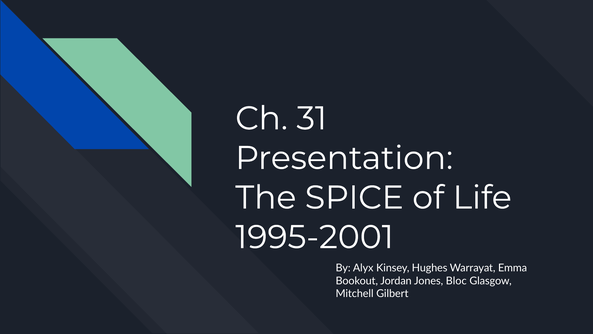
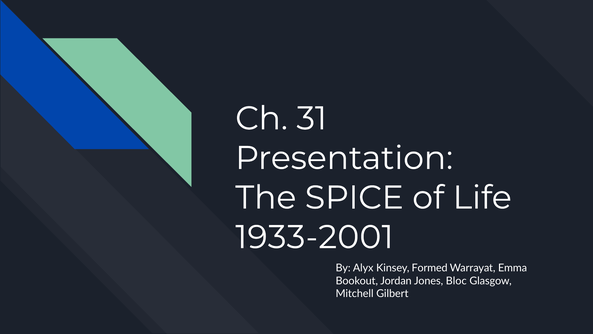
1995-2001: 1995-2001 -> 1933-2001
Hughes: Hughes -> Formed
